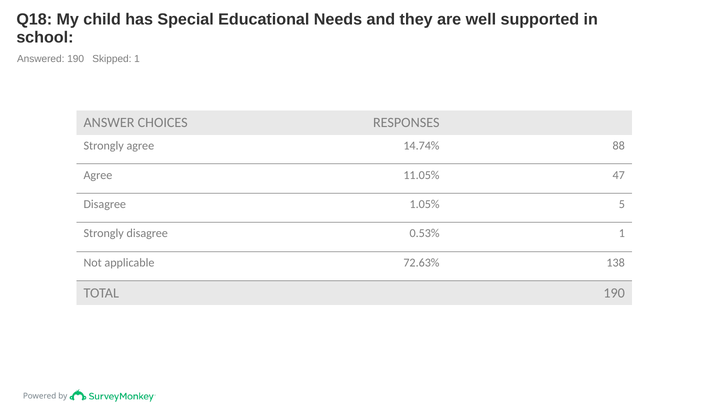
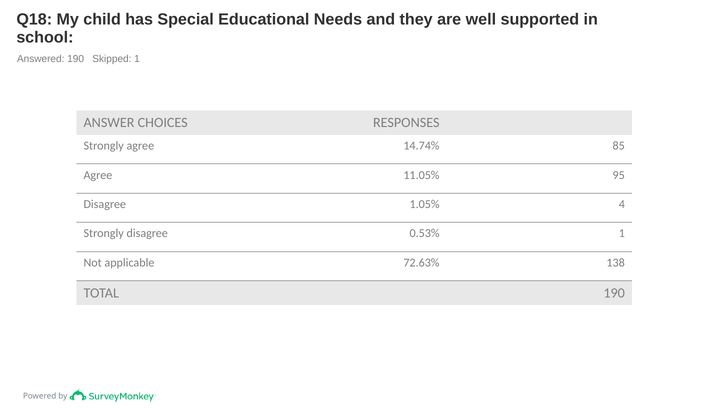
88: 88 -> 85
47: 47 -> 95
5: 5 -> 4
